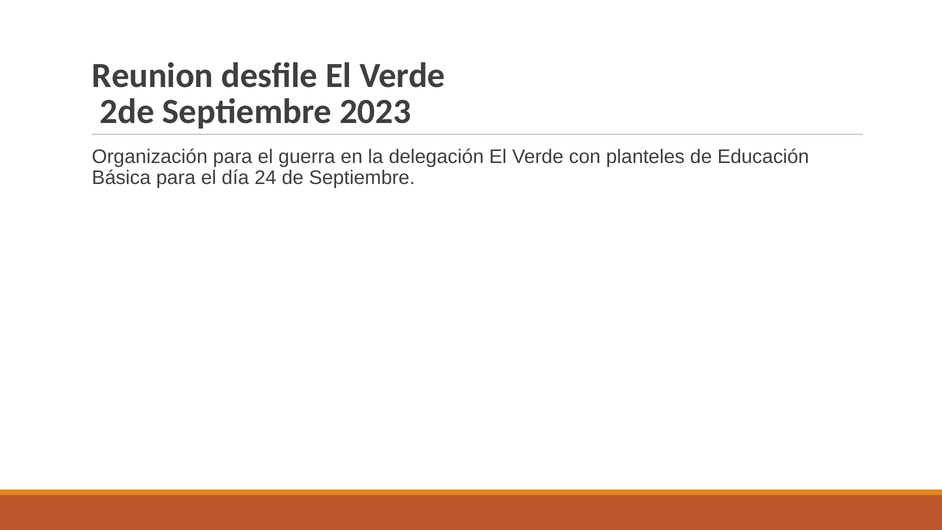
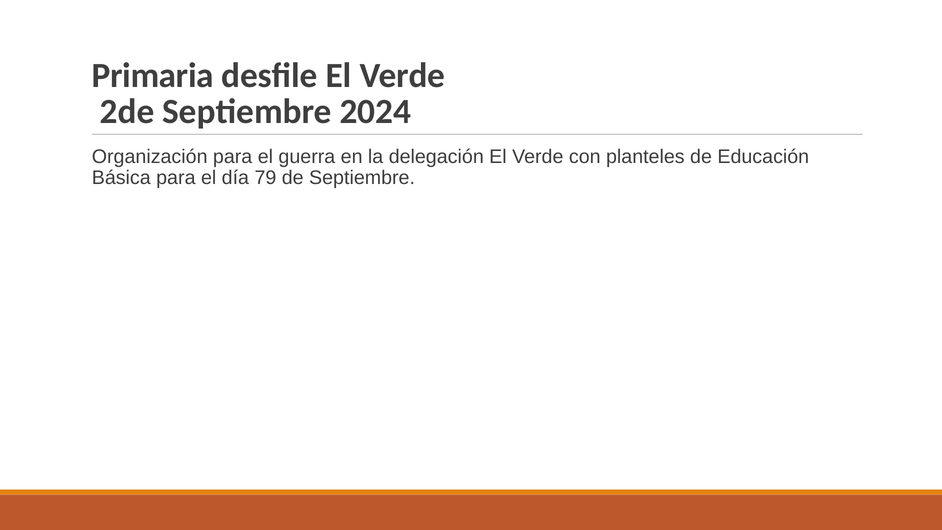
Reunion: Reunion -> Primaria
2023: 2023 -> 2024
24: 24 -> 79
